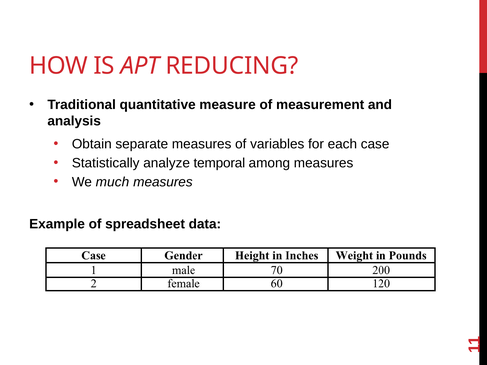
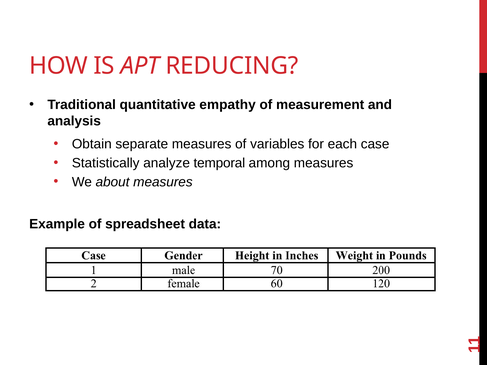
measure: measure -> empathy
much: much -> about
